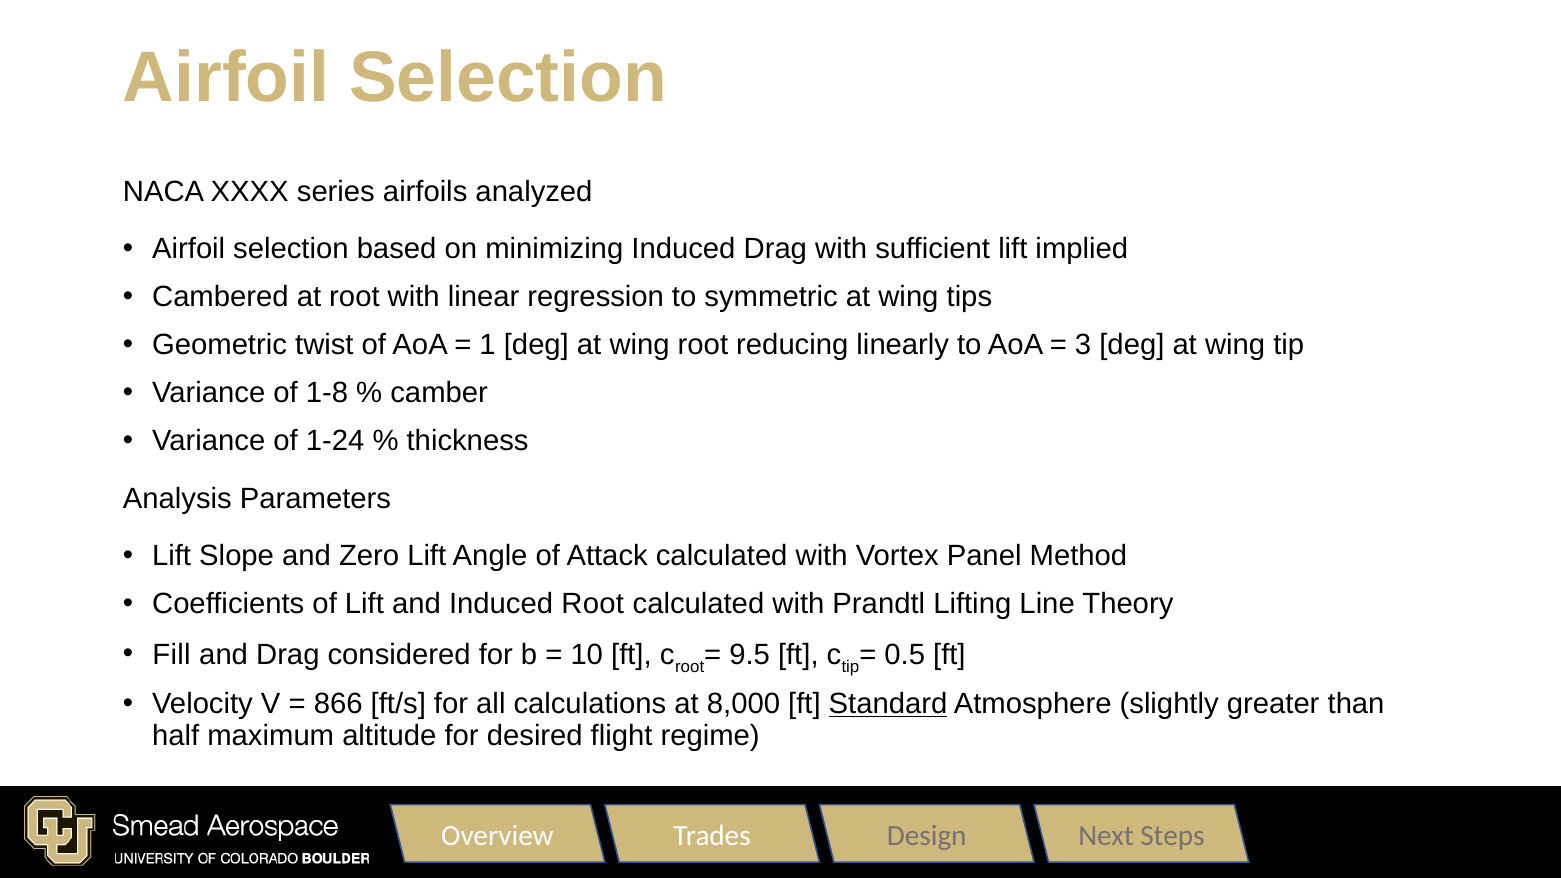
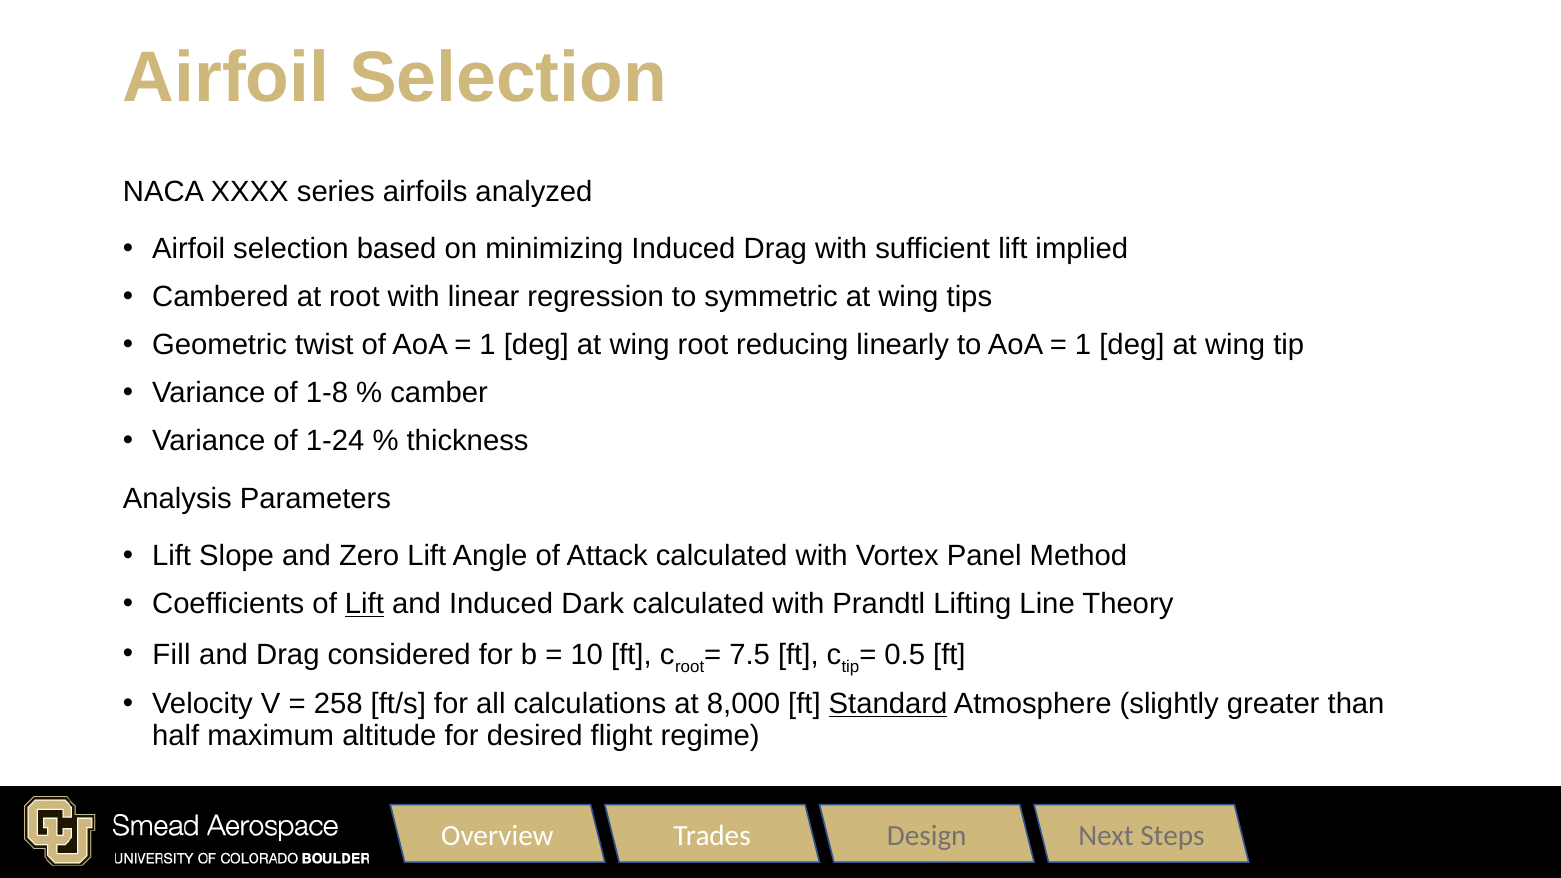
3 at (1083, 345): 3 -> 1
Lift at (364, 604) underline: none -> present
Induced Root: Root -> Dark
9.5: 9.5 -> 7.5
866: 866 -> 258
